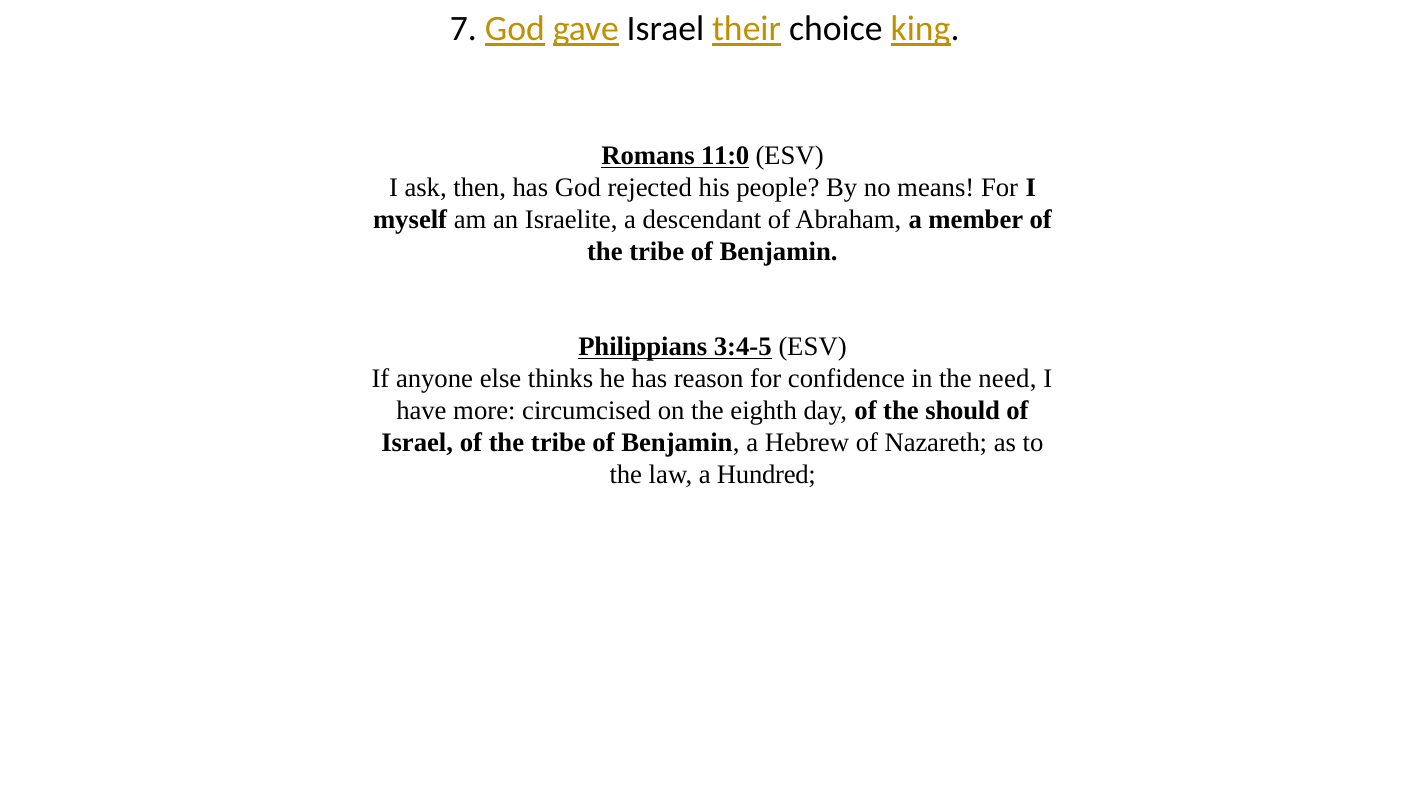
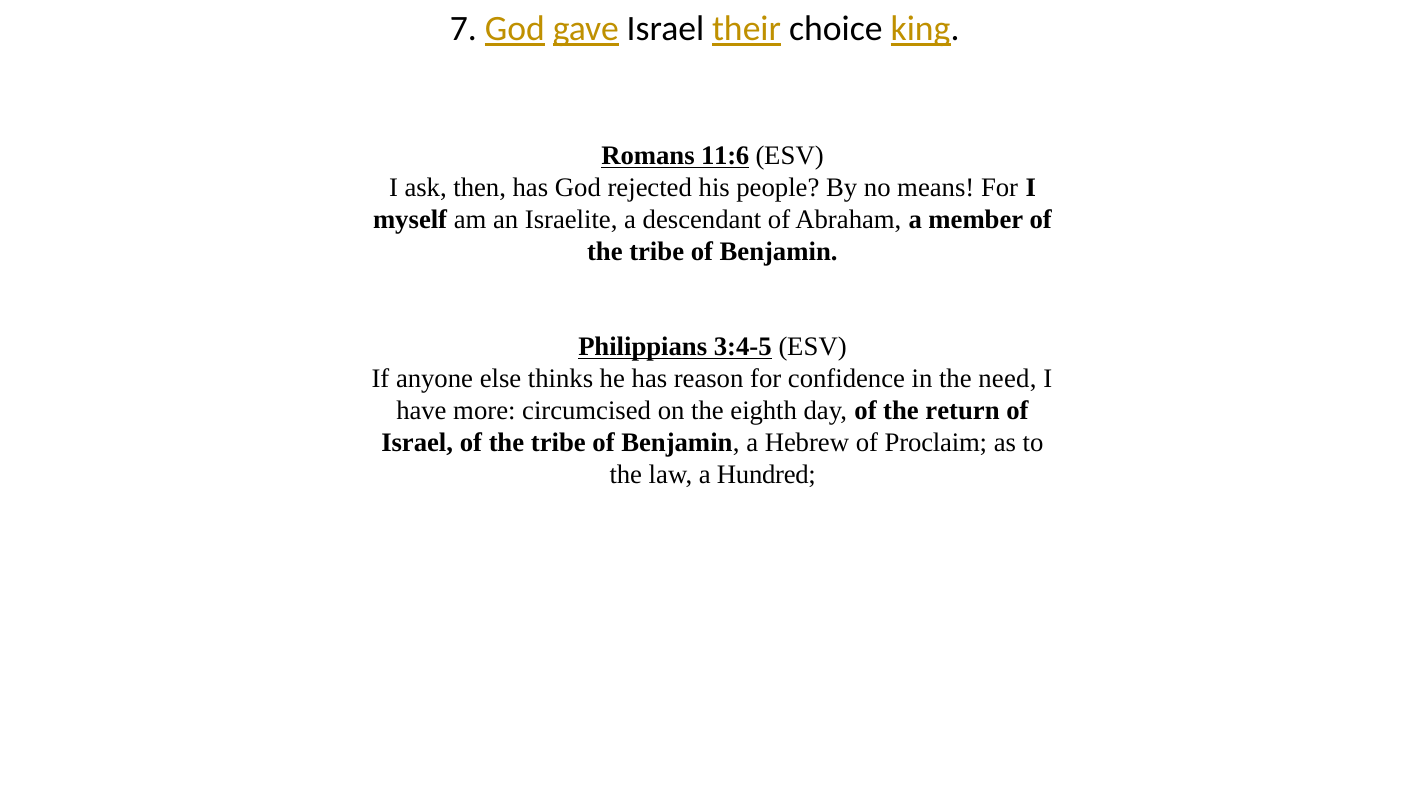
11:0: 11:0 -> 11:6
should: should -> return
Nazareth: Nazareth -> Proclaim
